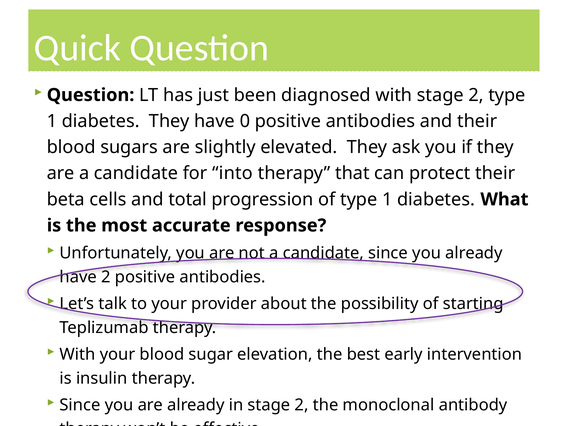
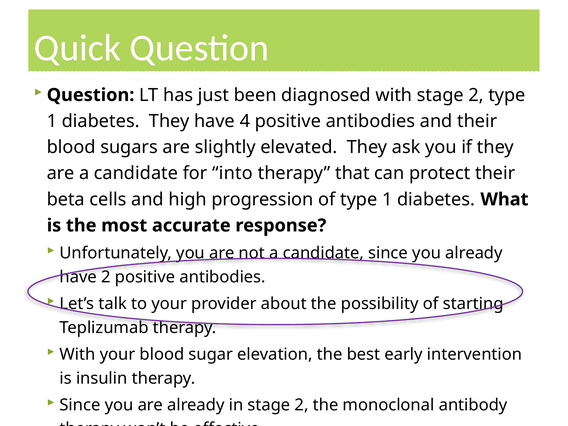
0: 0 -> 4
total: total -> high
